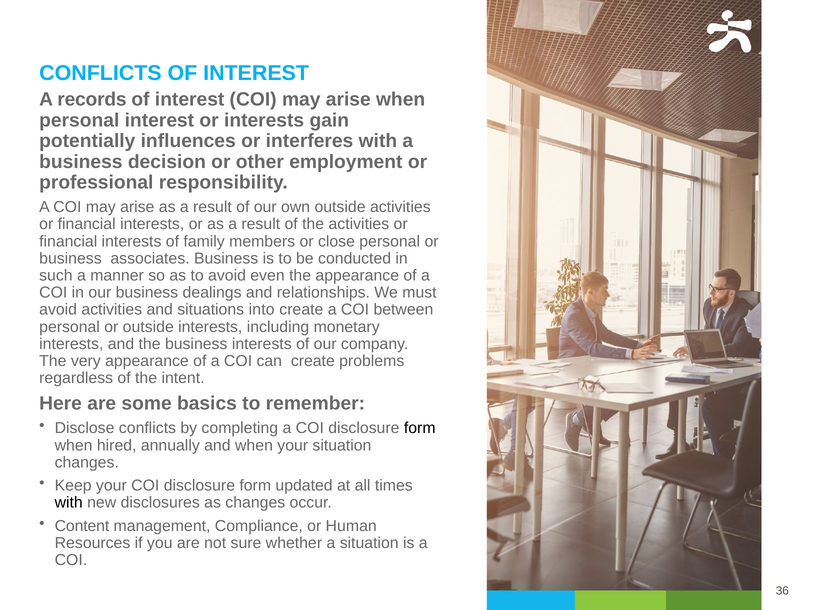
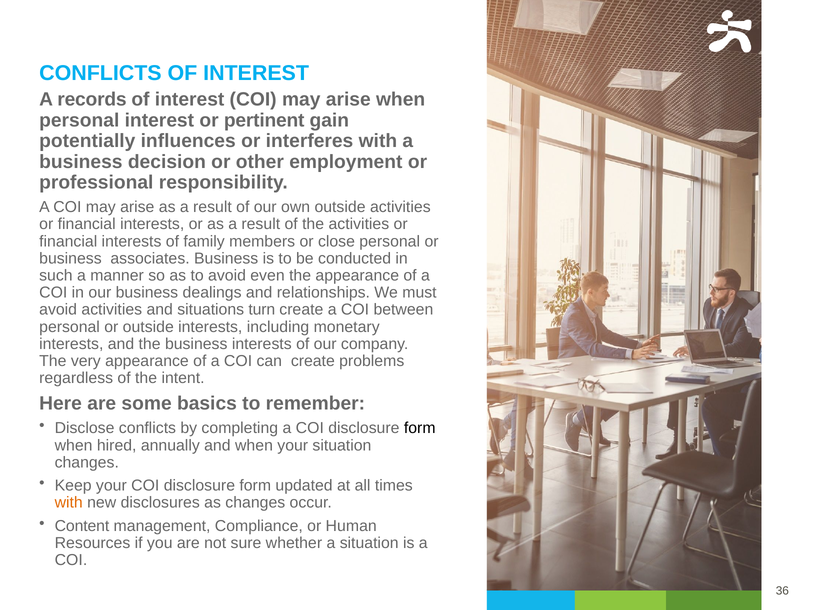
or interests: interests -> pertinent
into: into -> turn
with at (69, 502) colour: black -> orange
